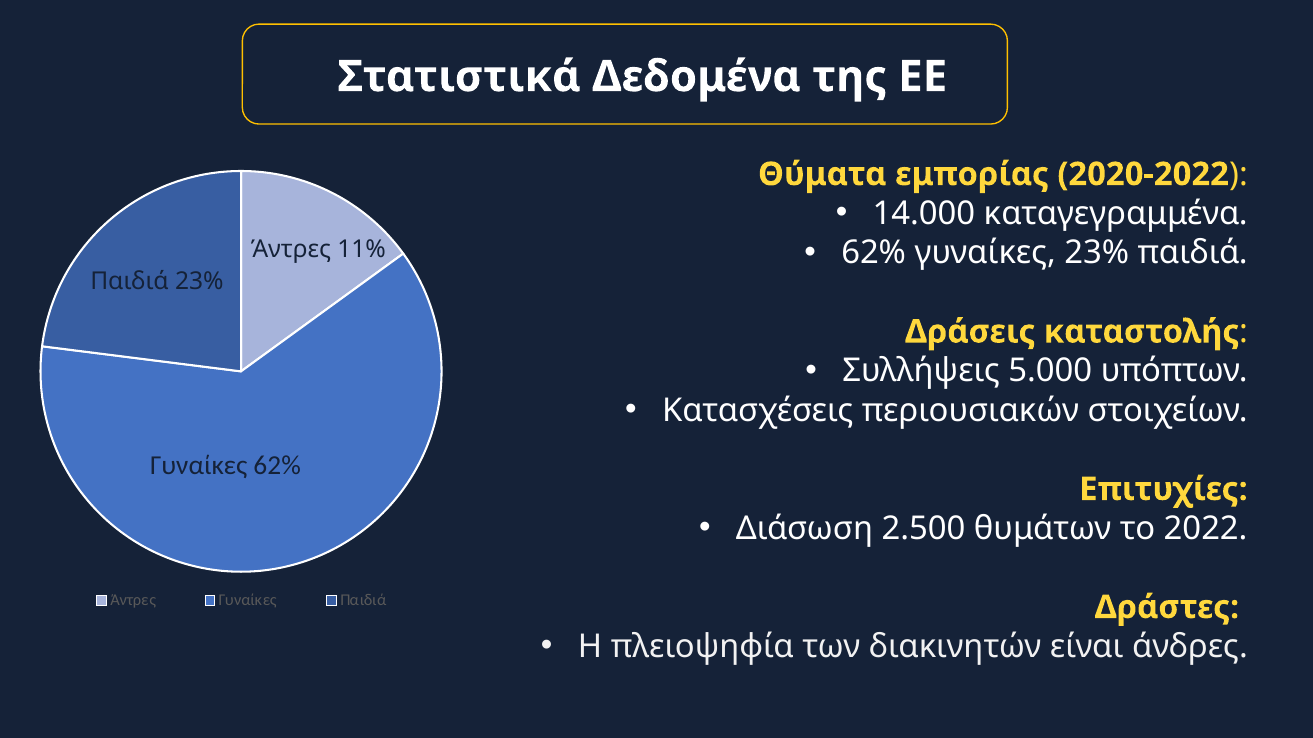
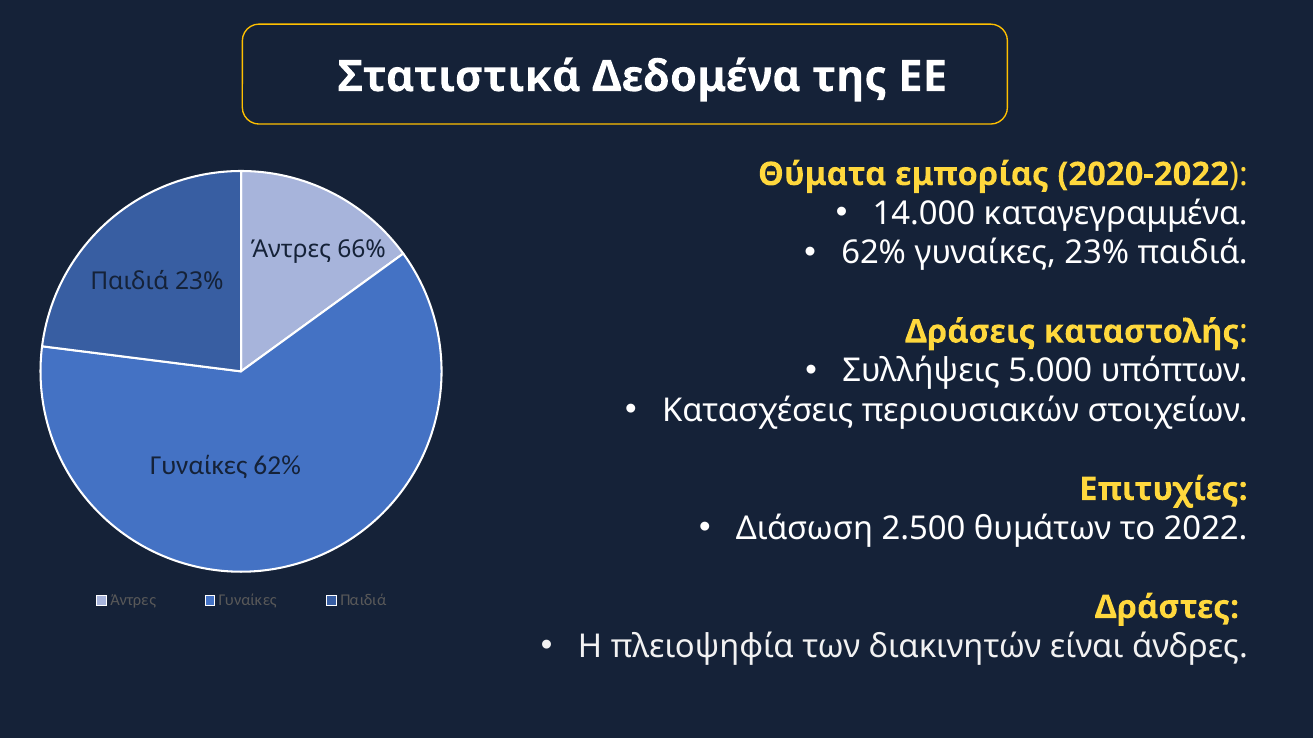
11%: 11% -> 66%
